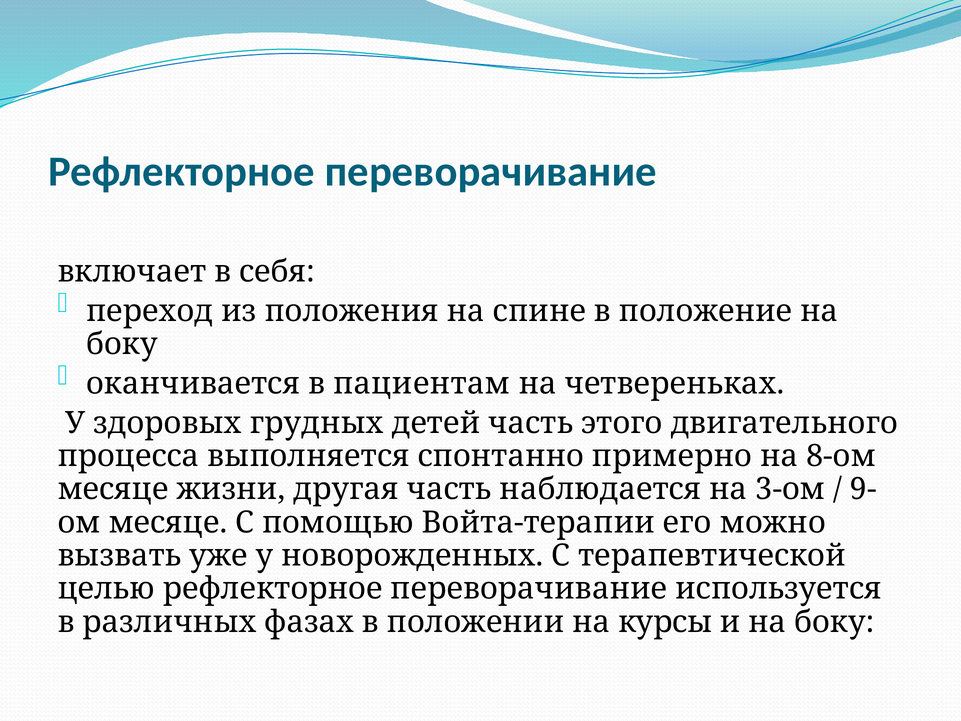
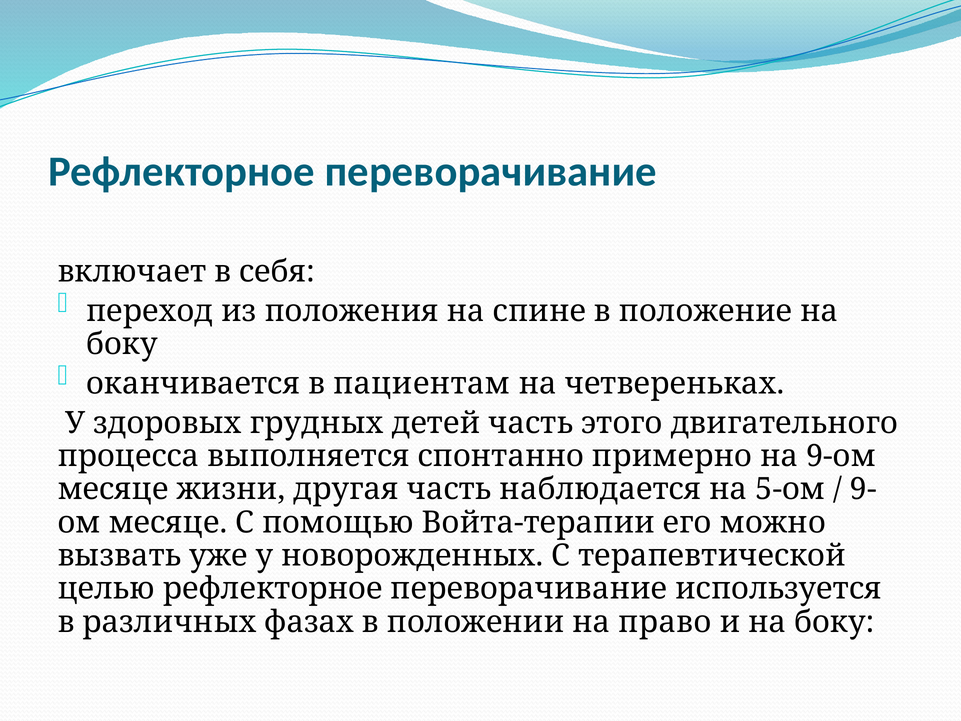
8-ом: 8-ом -> 9-ом
3-ом: 3-ом -> 5-ом
курсы: курсы -> право
